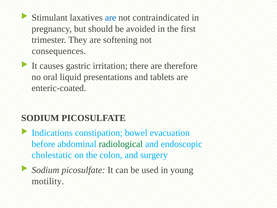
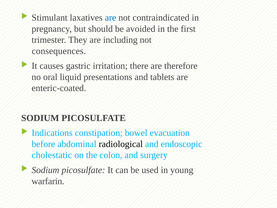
softening: softening -> including
radiological colour: green -> black
motility: motility -> warfarin
